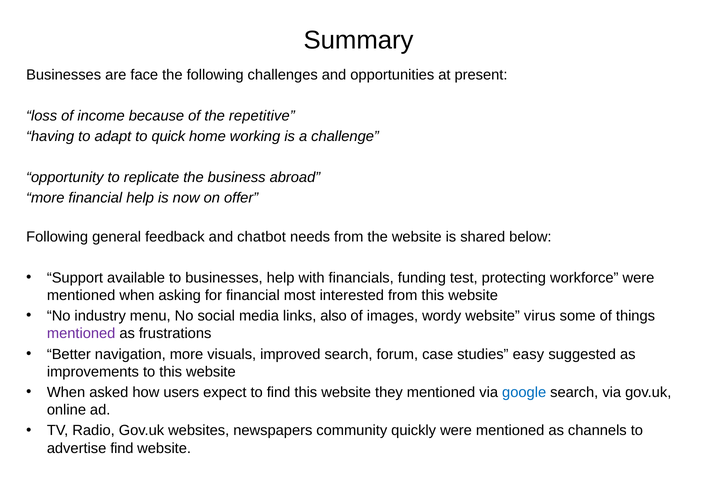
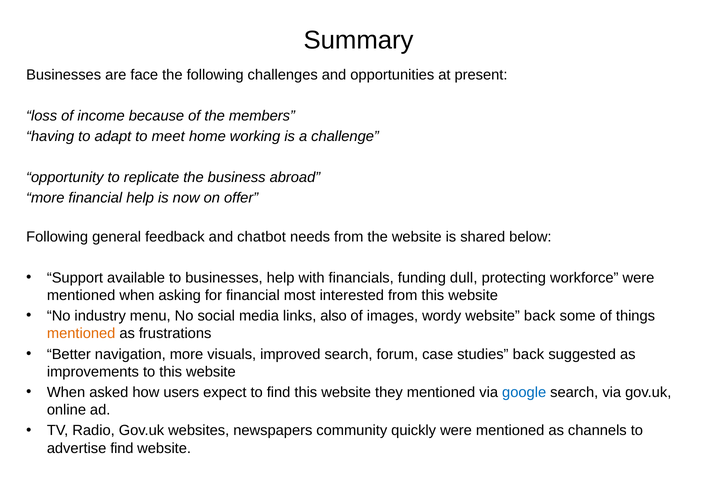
repetitive: repetitive -> members
quick: quick -> meet
test: test -> dull
website virus: virus -> back
mentioned at (81, 334) colour: purple -> orange
studies easy: easy -> back
